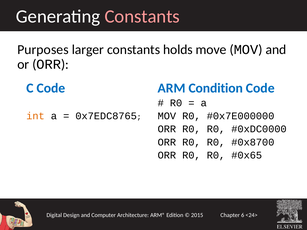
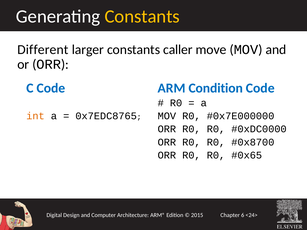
Constants at (142, 16) colour: pink -> yellow
Purposes: Purposes -> Different
holds: holds -> caller
